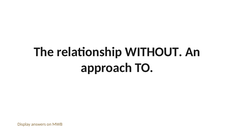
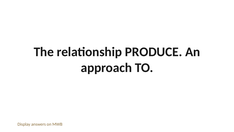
WITHOUT: WITHOUT -> PRODUCE
